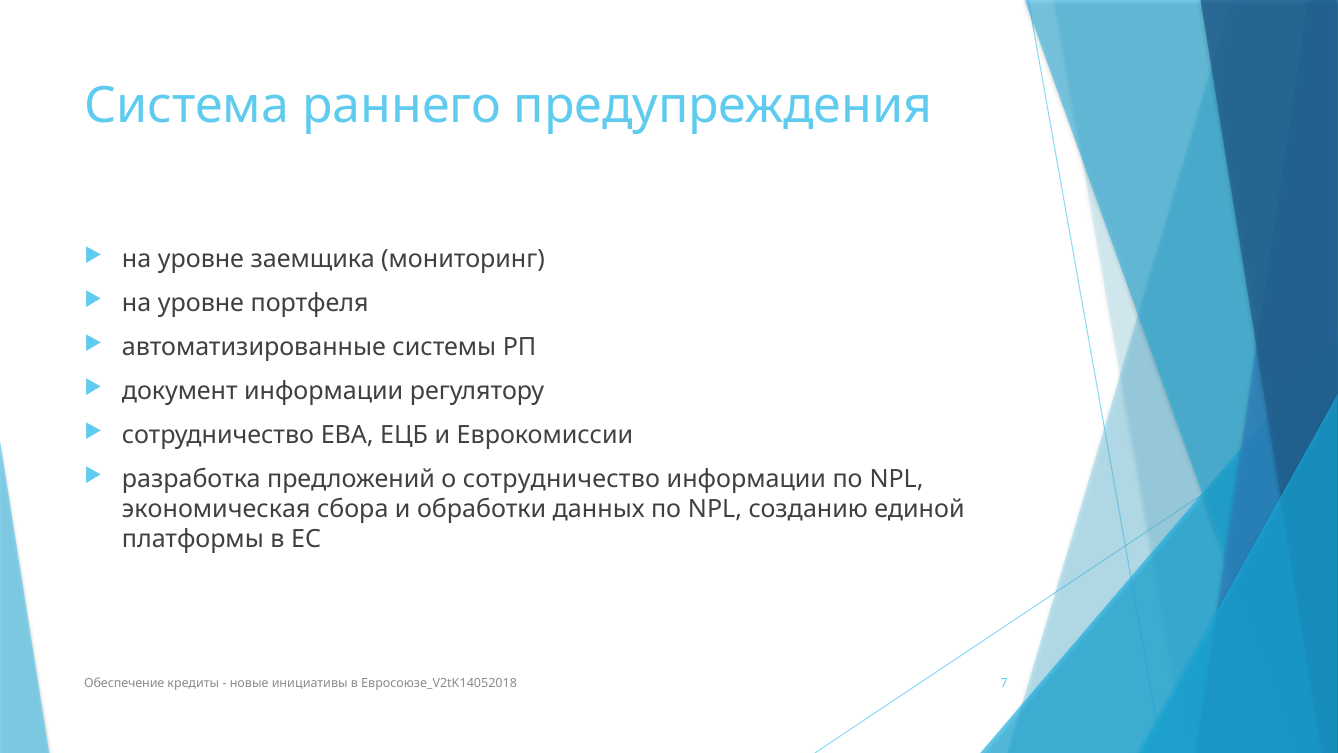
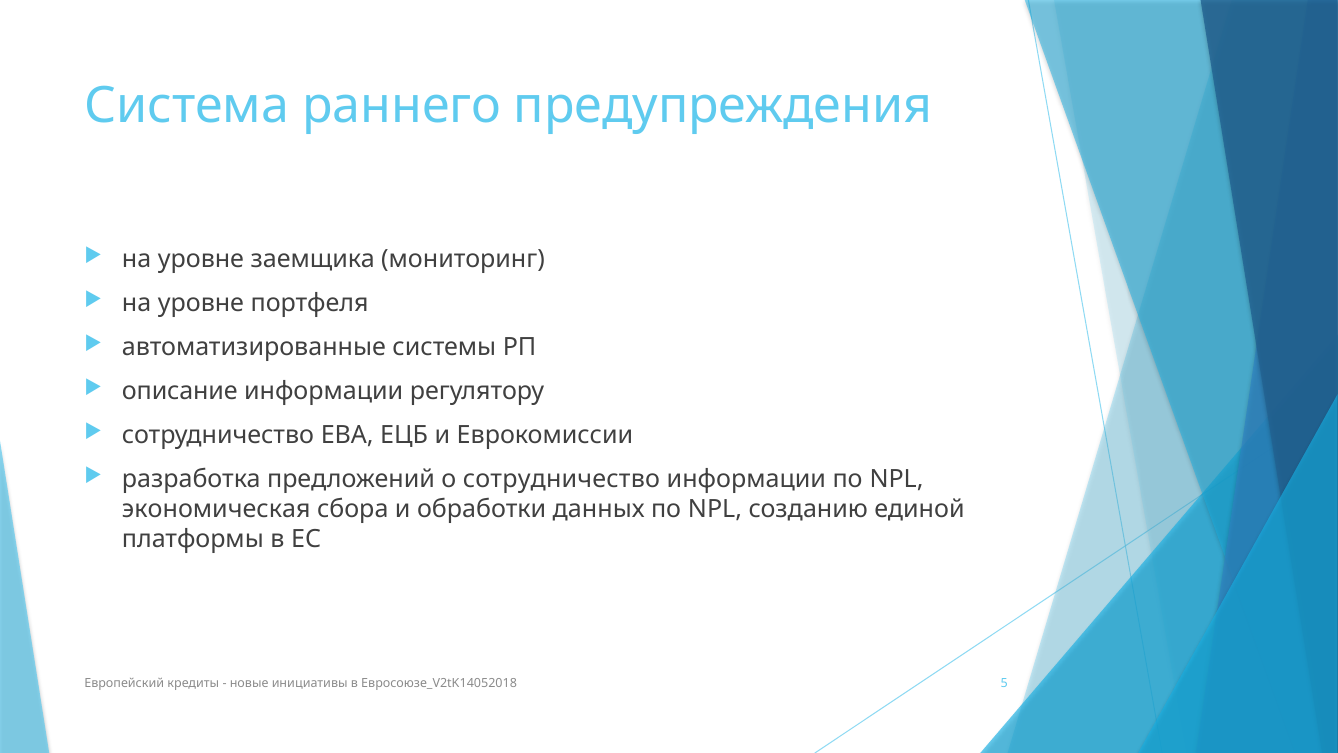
документ: документ -> описание
Обеспечение: Обеспечение -> Европейский
7: 7 -> 5
